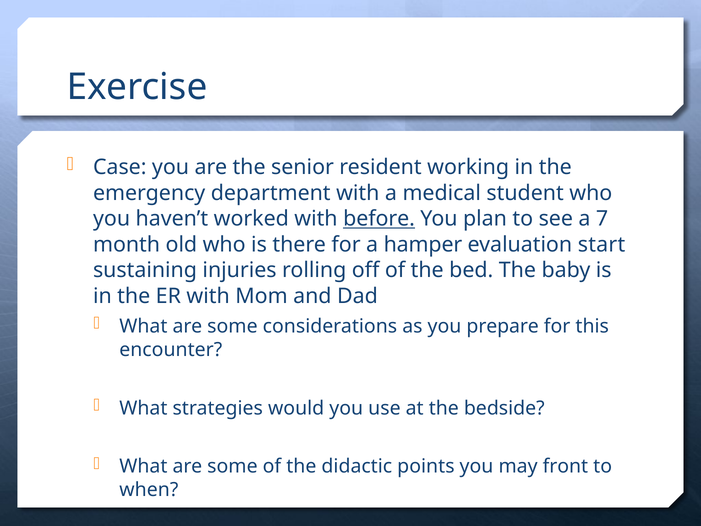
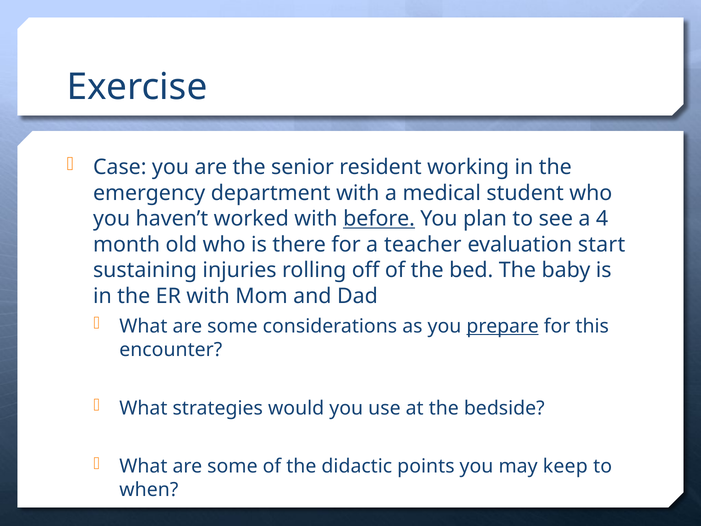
7: 7 -> 4
hamper: hamper -> teacher
prepare underline: none -> present
front: front -> keep
